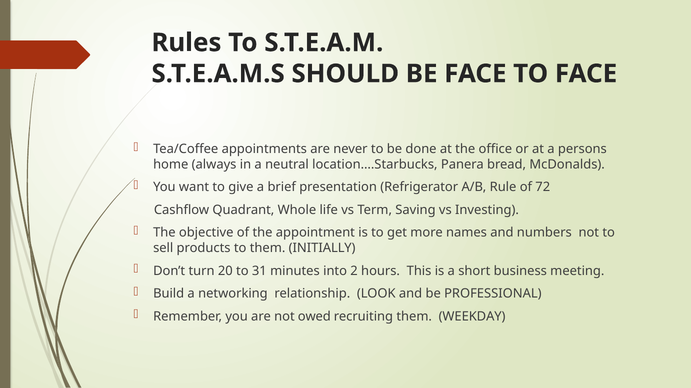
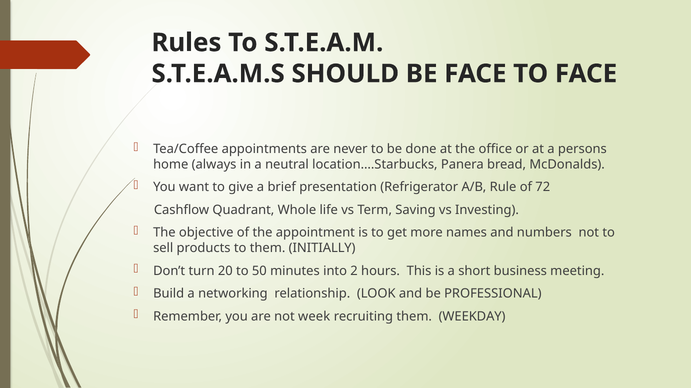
31: 31 -> 50
owed: owed -> week
